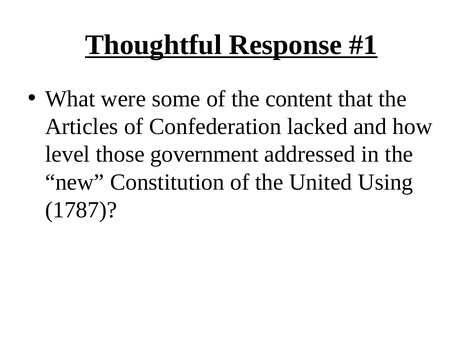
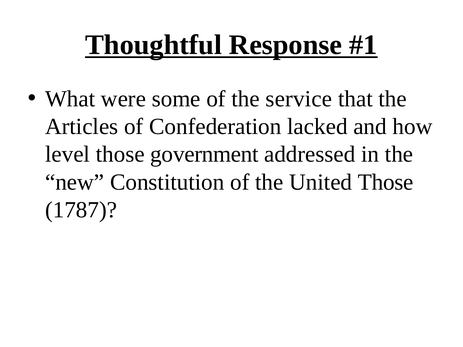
content: content -> service
United Using: Using -> Those
